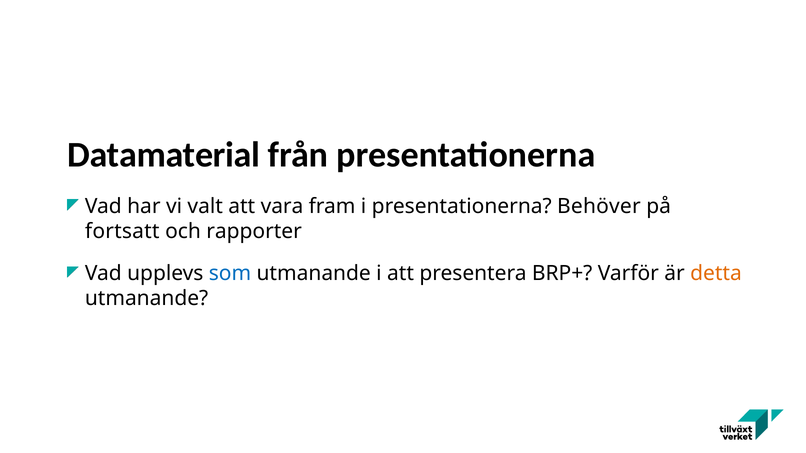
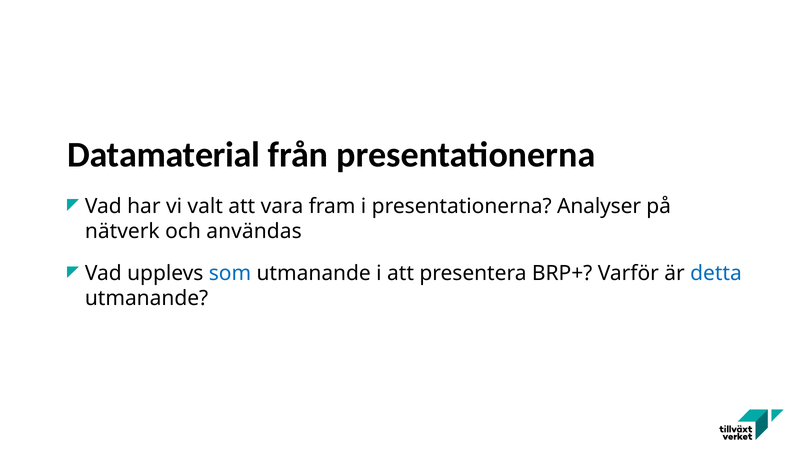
Behöver: Behöver -> Analyser
fortsatt: fortsatt -> nätverk
rapporter: rapporter -> användas
detta colour: orange -> blue
